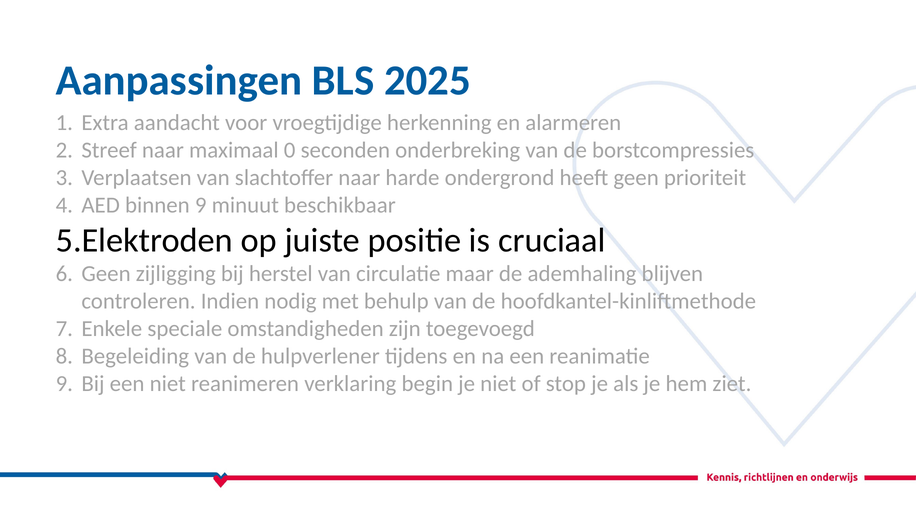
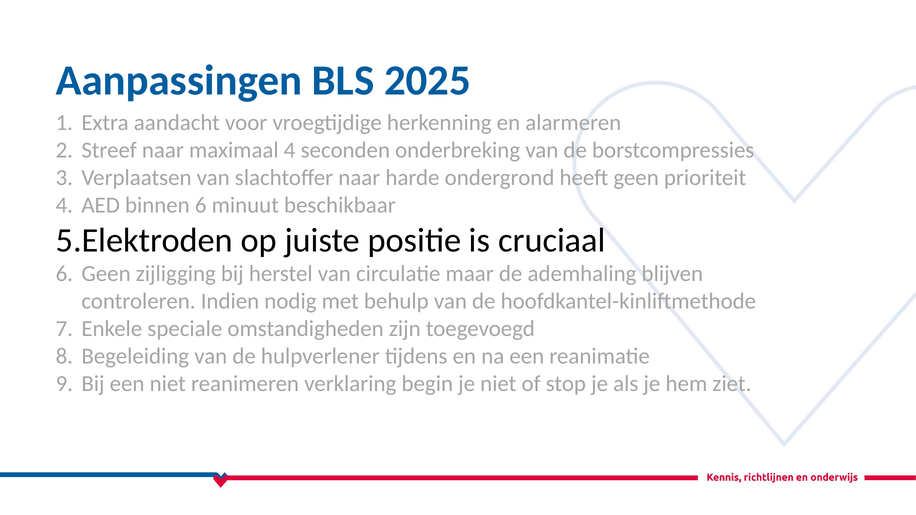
maximaal 0: 0 -> 4
binnen 9: 9 -> 6
